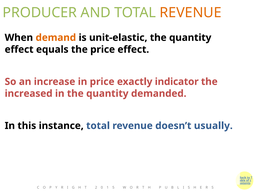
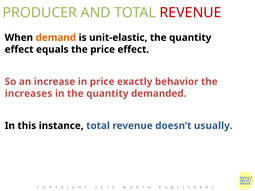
REVENUE at (191, 13) colour: orange -> red
indicator: indicator -> behavior
increased: increased -> increases
